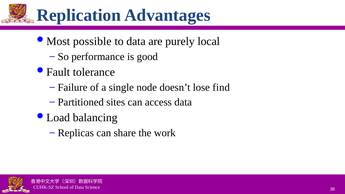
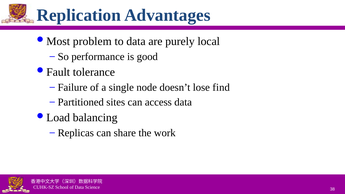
possible: possible -> problem
